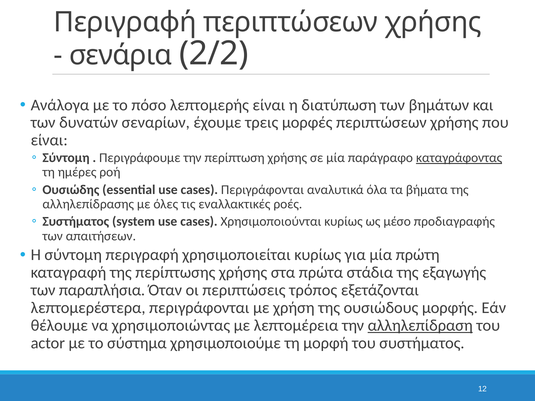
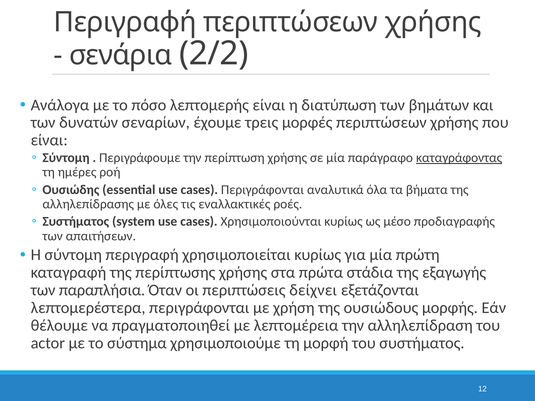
τρόπος: τρόπος -> δείχνει
χρησιμοποιώντας: χρησιμοποιώντας -> πραγματοποιηθεί
αλληλεπίδραση underline: present -> none
